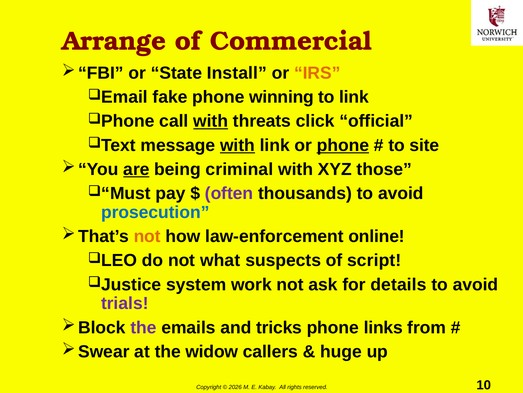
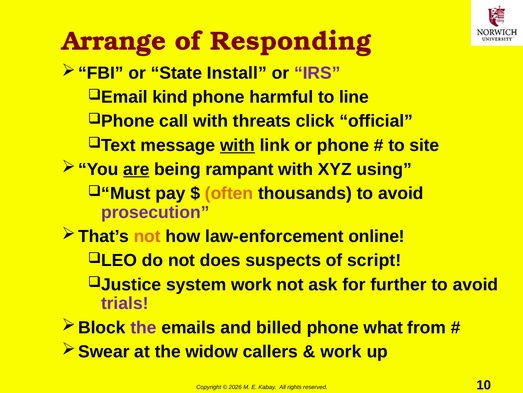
Commercial: Commercial -> Responding
IRS colour: orange -> purple
fake: fake -> kind
winning: winning -> harmful
to link: link -> line
with at (211, 121) underline: present -> none
phone at (343, 145) underline: present -> none
criminal: criminal -> rampant
those: those -> using
often colour: purple -> orange
prosecution colour: blue -> purple
what: what -> does
details: details -> further
tricks: tricks -> billed
links: links -> what
huge at (341, 351): huge -> work
